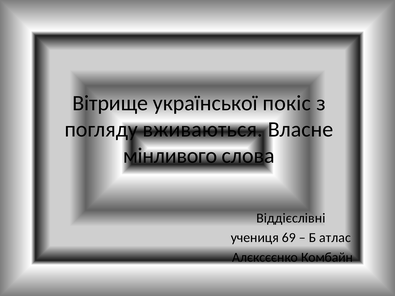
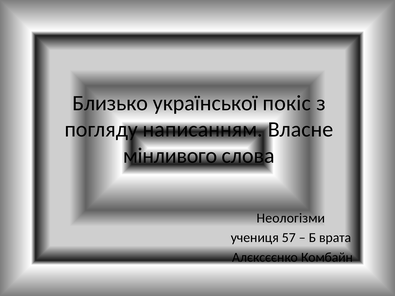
Вітрище: Вітрище -> Близько
вживаються: вживаються -> написанням
Віддієслівні: Віддієслівні -> Неологізми
69: 69 -> 57
атлас: атлас -> врата
